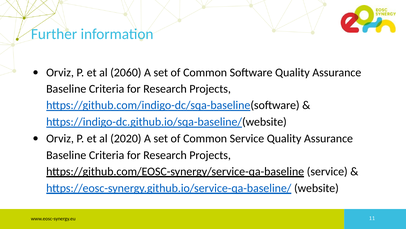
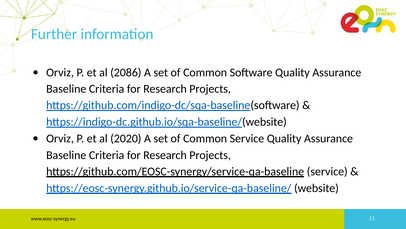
2060: 2060 -> 2086
